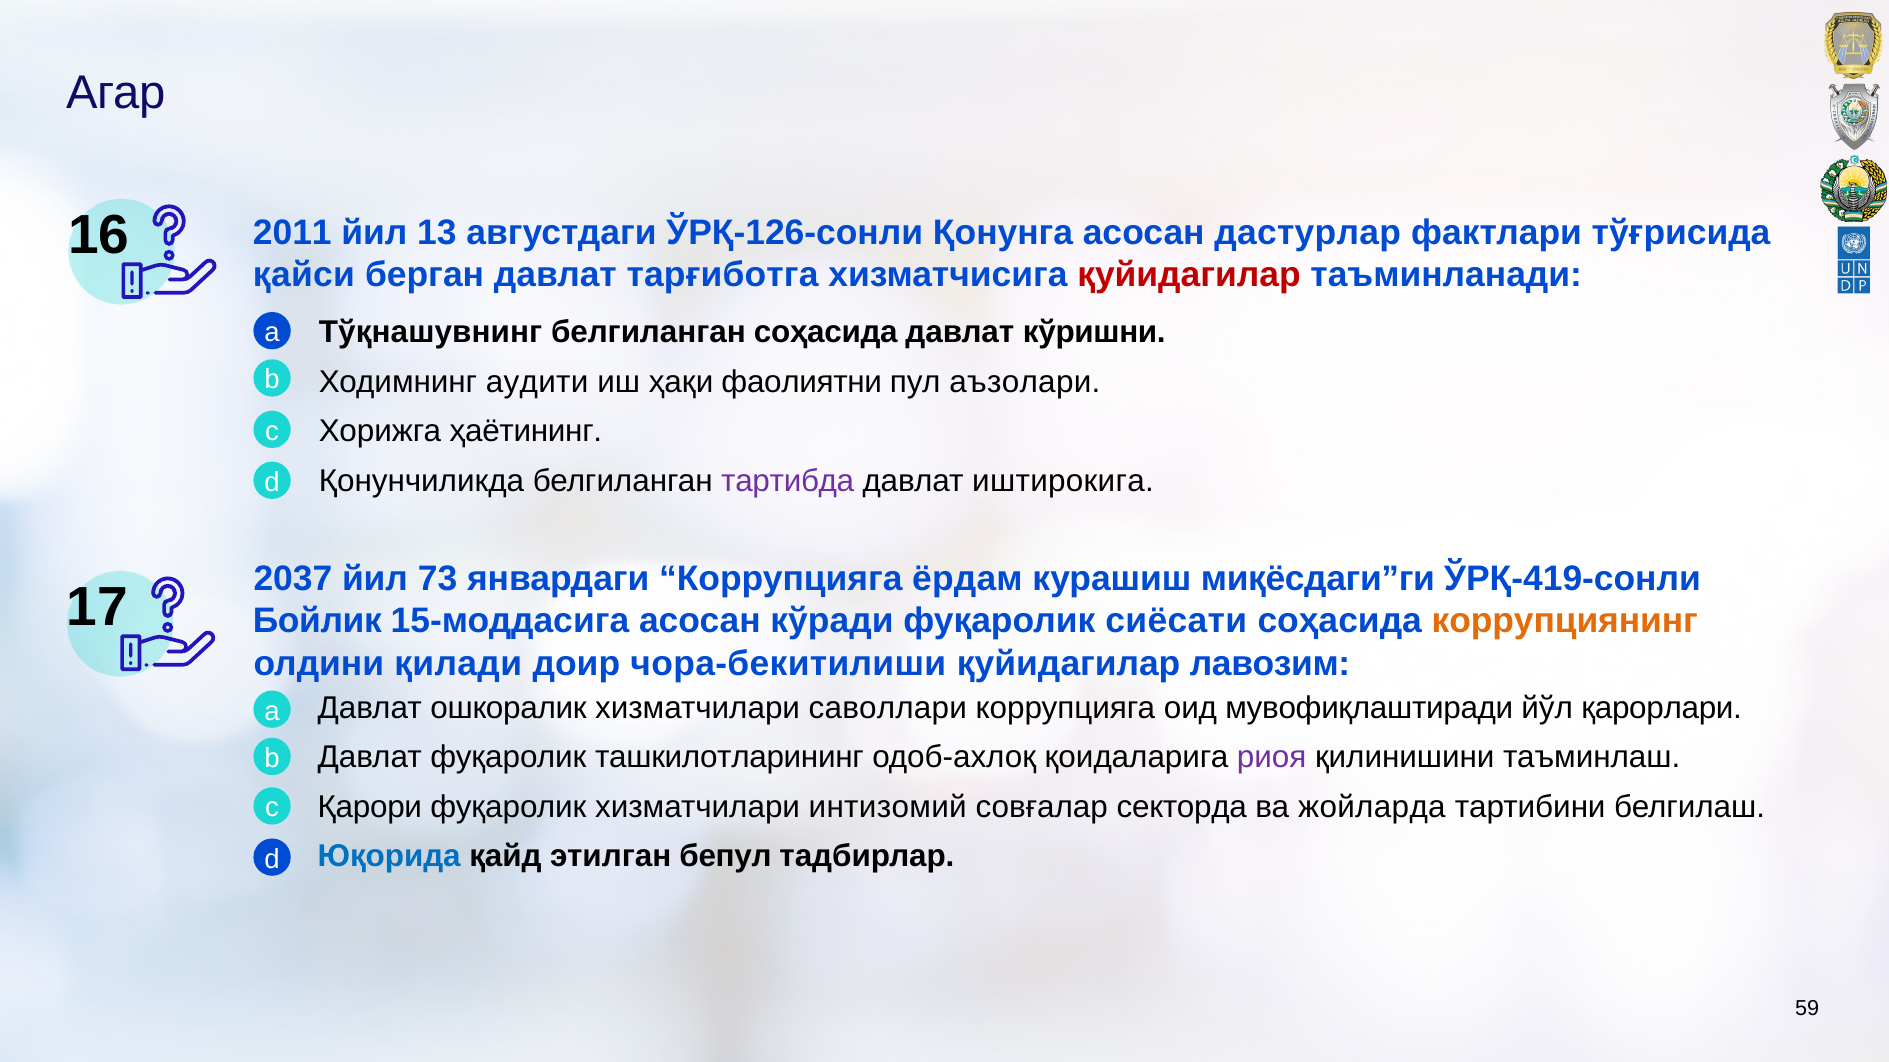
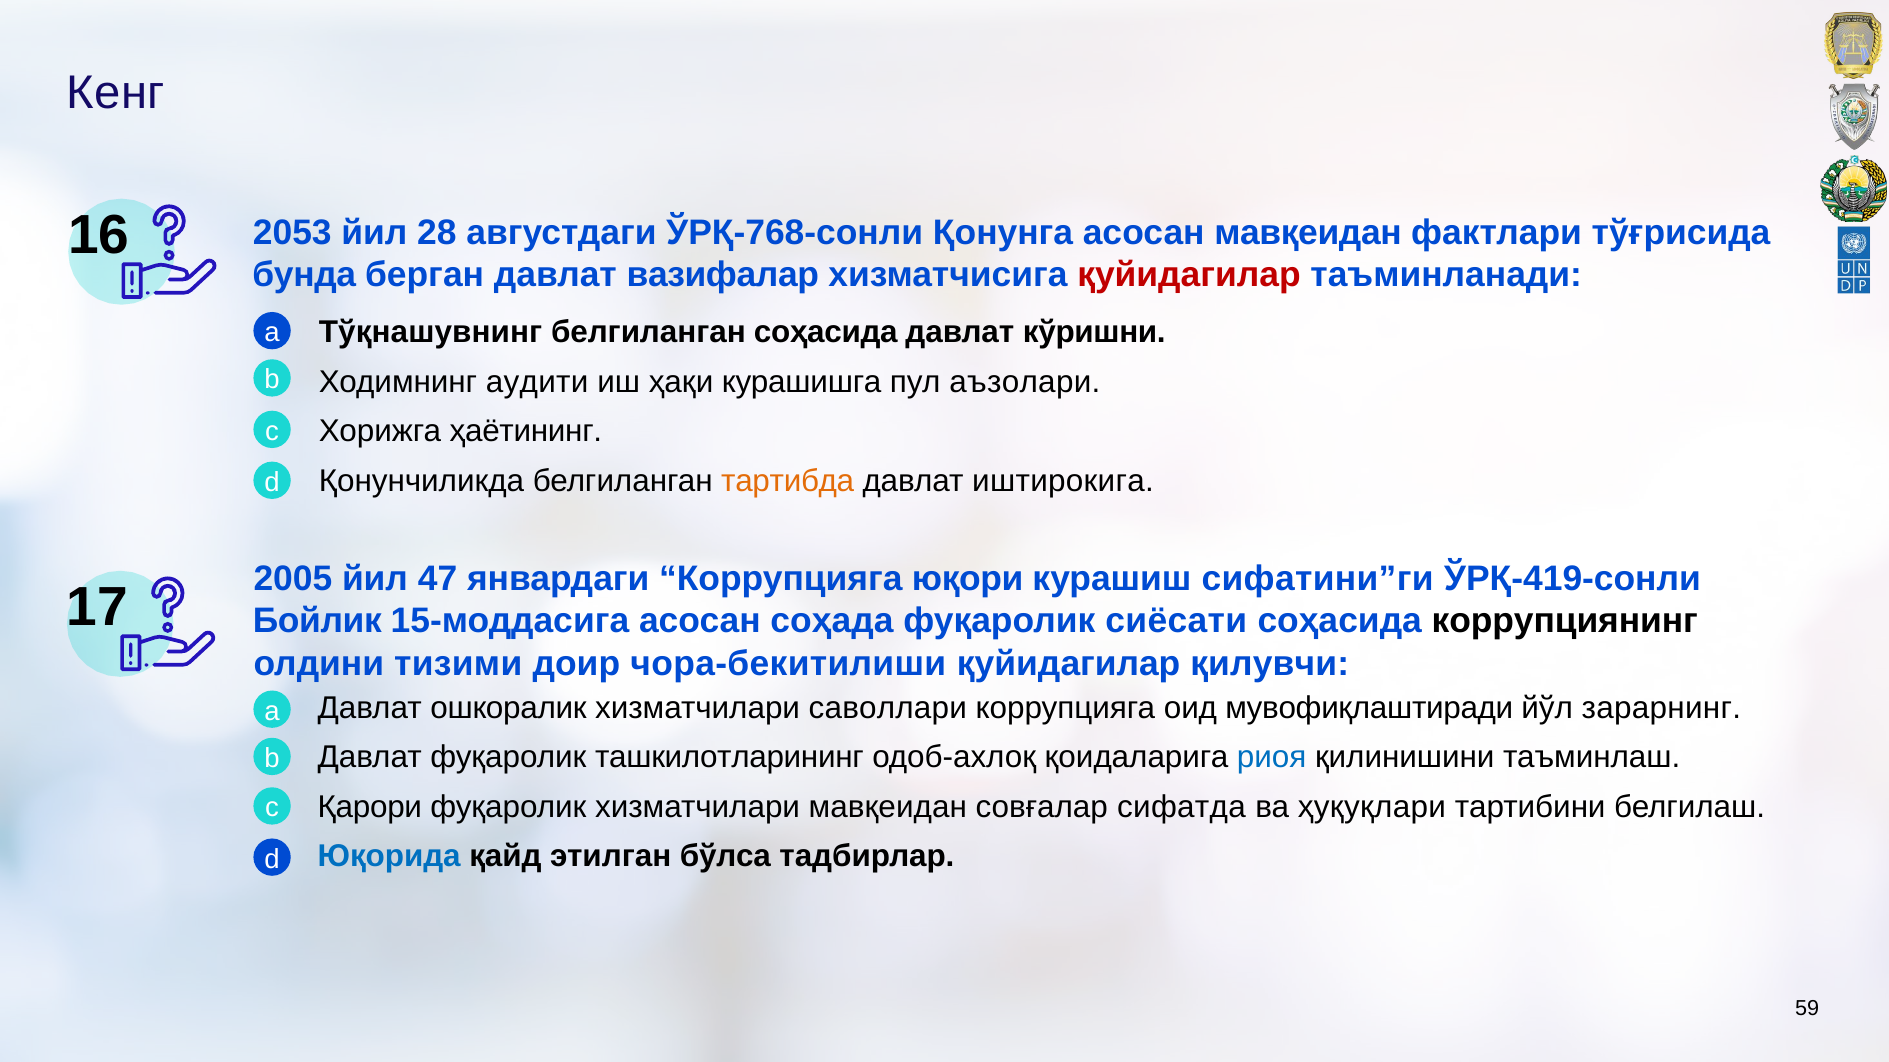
Агар: Агар -> Кенг
2011: 2011 -> 2053
13: 13 -> 28
ЎРҚ-126-сонли: ЎРҚ-126-сонли -> ЎРҚ-768-сонли
асосан дастурлар: дастурлар -> мавқеидан
қайси: қайси -> бунда
тарғиботга: тарғиботга -> вазифалар
фаолиятни: фаолиятни -> курашишга
тартибда colour: purple -> orange
2037: 2037 -> 2005
73: 73 -> 47
ёрдам: ёрдам -> юқори
миқёсдаги”ги: миқёсдаги”ги -> сифатини”ги
кўради: кўради -> соҳада
коррупциянинг colour: orange -> black
қилади: қилади -> тизими
лавозим: лавозим -> қилувчи
қарорлари: қарорлари -> зарарнинг
риоя colour: purple -> blue
хизматчилари интизомий: интизомий -> мавқеидан
секторда: секторда -> сифатда
жойларда: жойларда -> ҳуқуқлари
бепул: бепул -> бўлса
